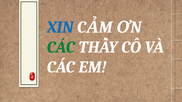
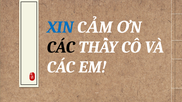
CÁC at (61, 47) colour: green -> black
